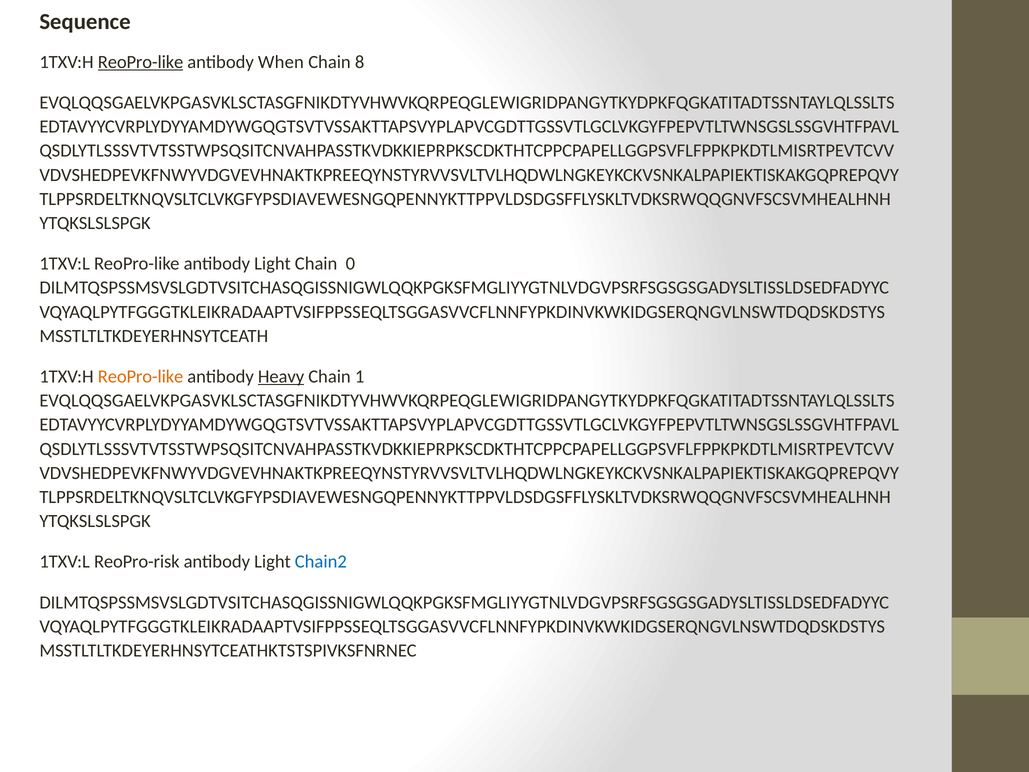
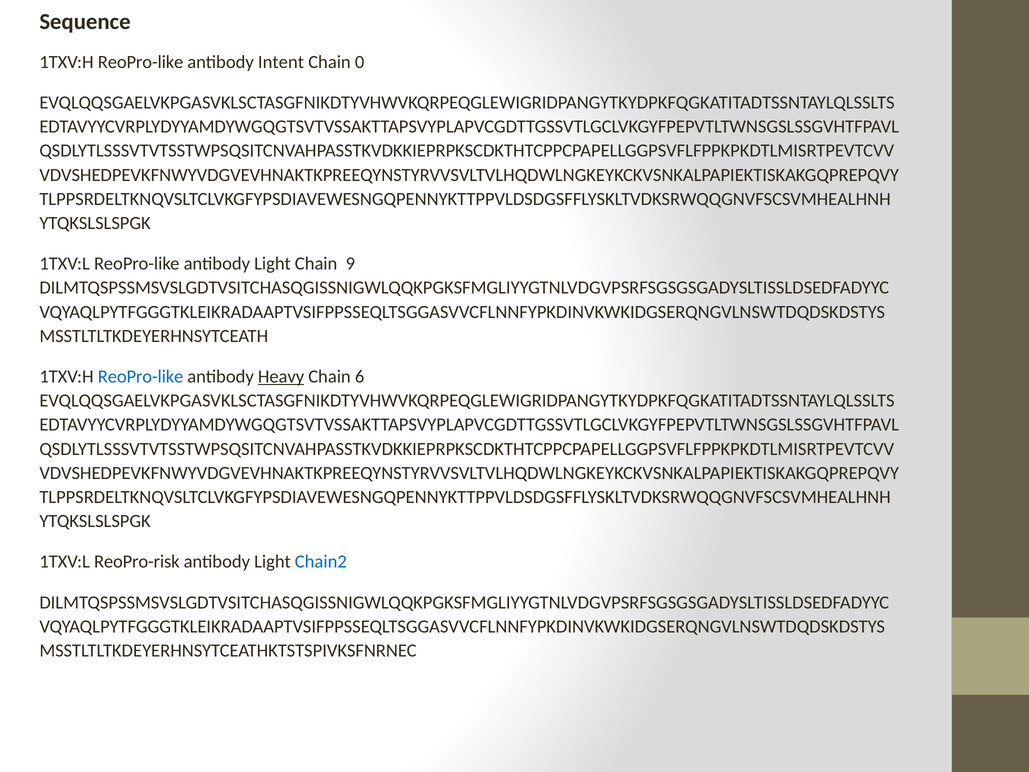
ReoPro-like at (141, 62) underline: present -> none
When: When -> Intent
8: 8 -> 0
0: 0 -> 9
ReoPro-like at (141, 376) colour: orange -> blue
1: 1 -> 6
